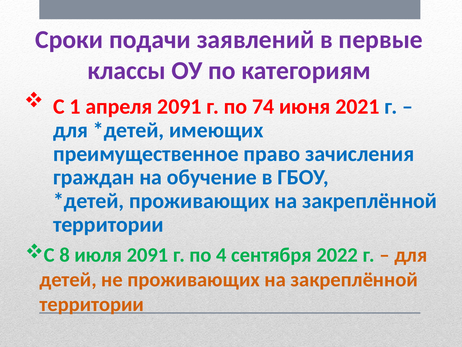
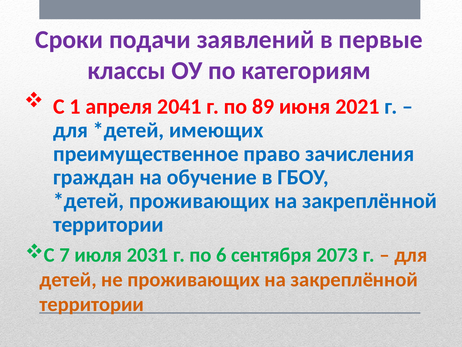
апреля 2091: 2091 -> 2041
74: 74 -> 89
8: 8 -> 7
июля 2091: 2091 -> 2031
4: 4 -> 6
2022: 2022 -> 2073
